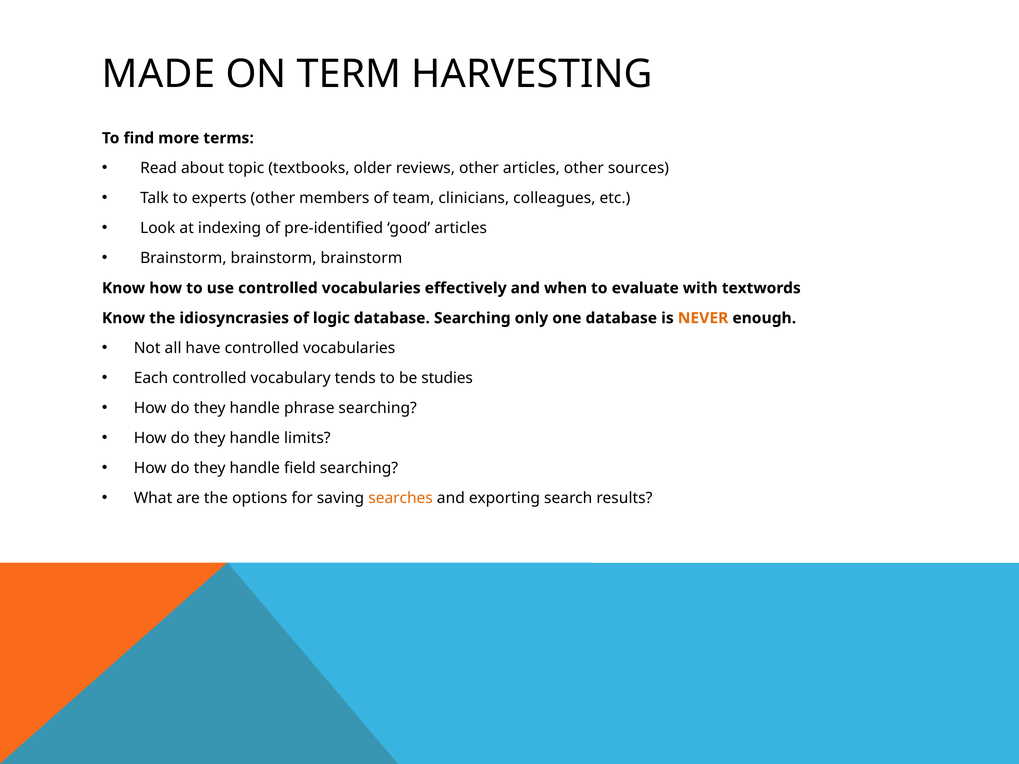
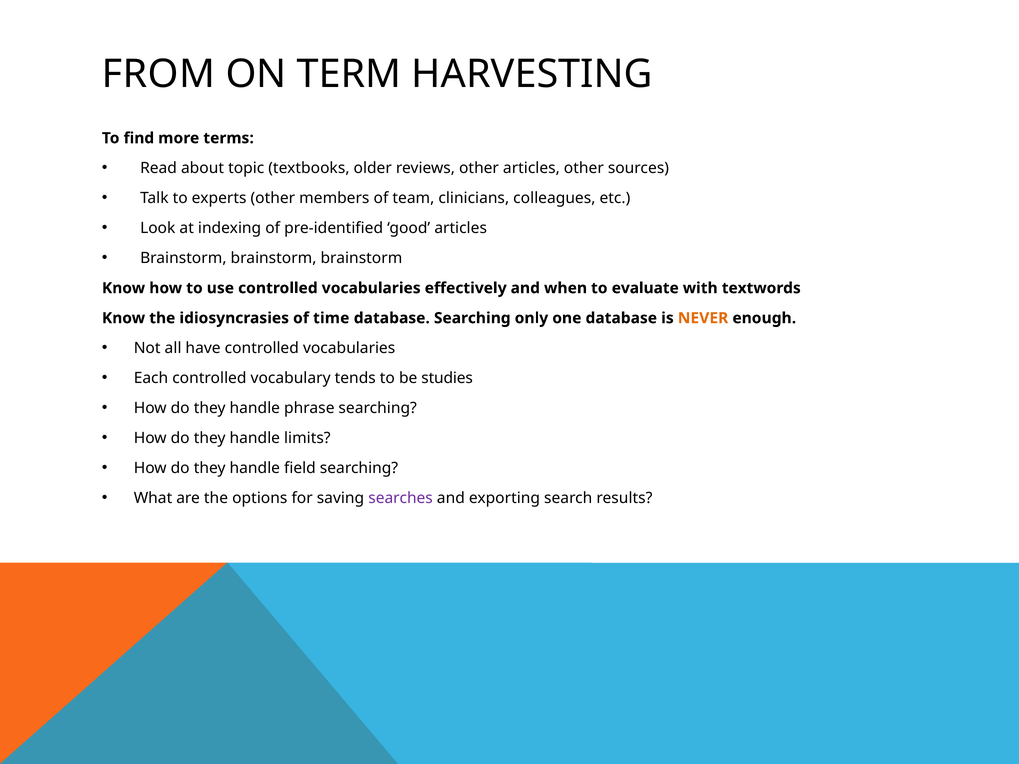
MADE: MADE -> FROM
logic: logic -> time
searches colour: orange -> purple
